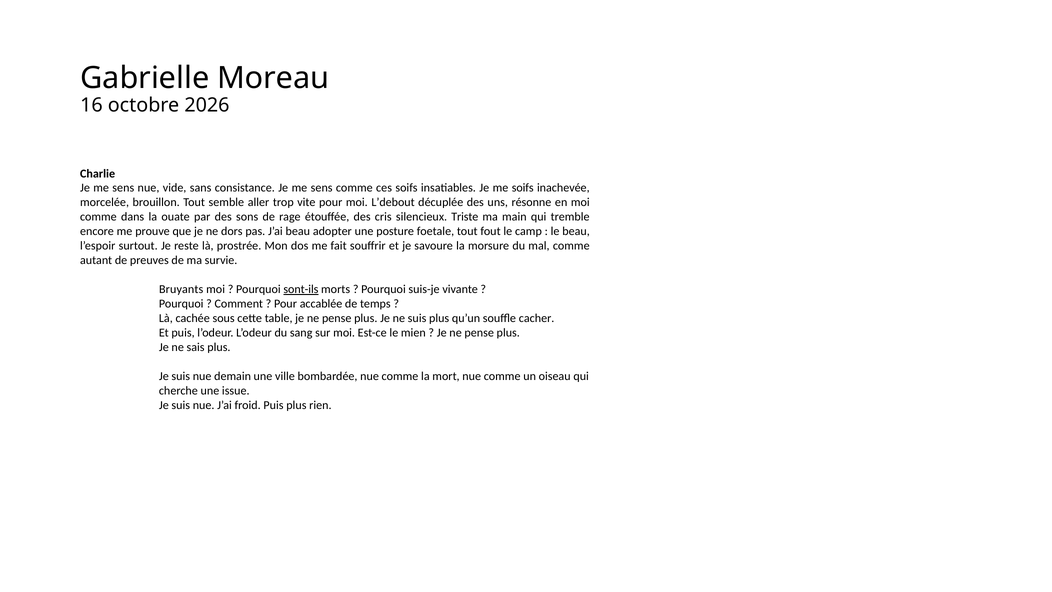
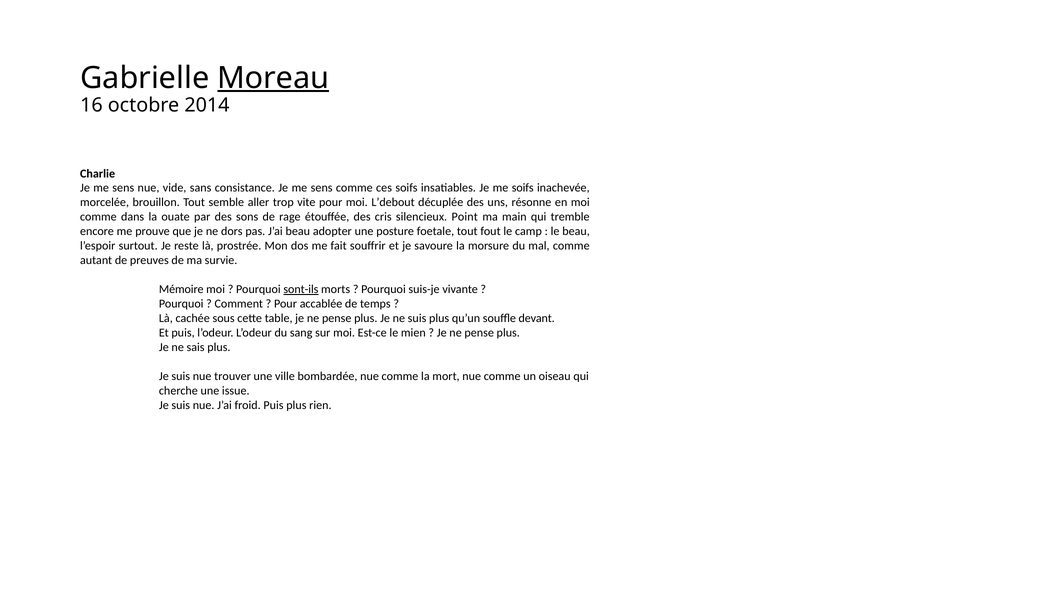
Moreau underline: none -> present
2026: 2026 -> 2014
Triste: Triste -> Point
Bruyants: Bruyants -> Mémoire
cacher: cacher -> devant
demain: demain -> trouver
